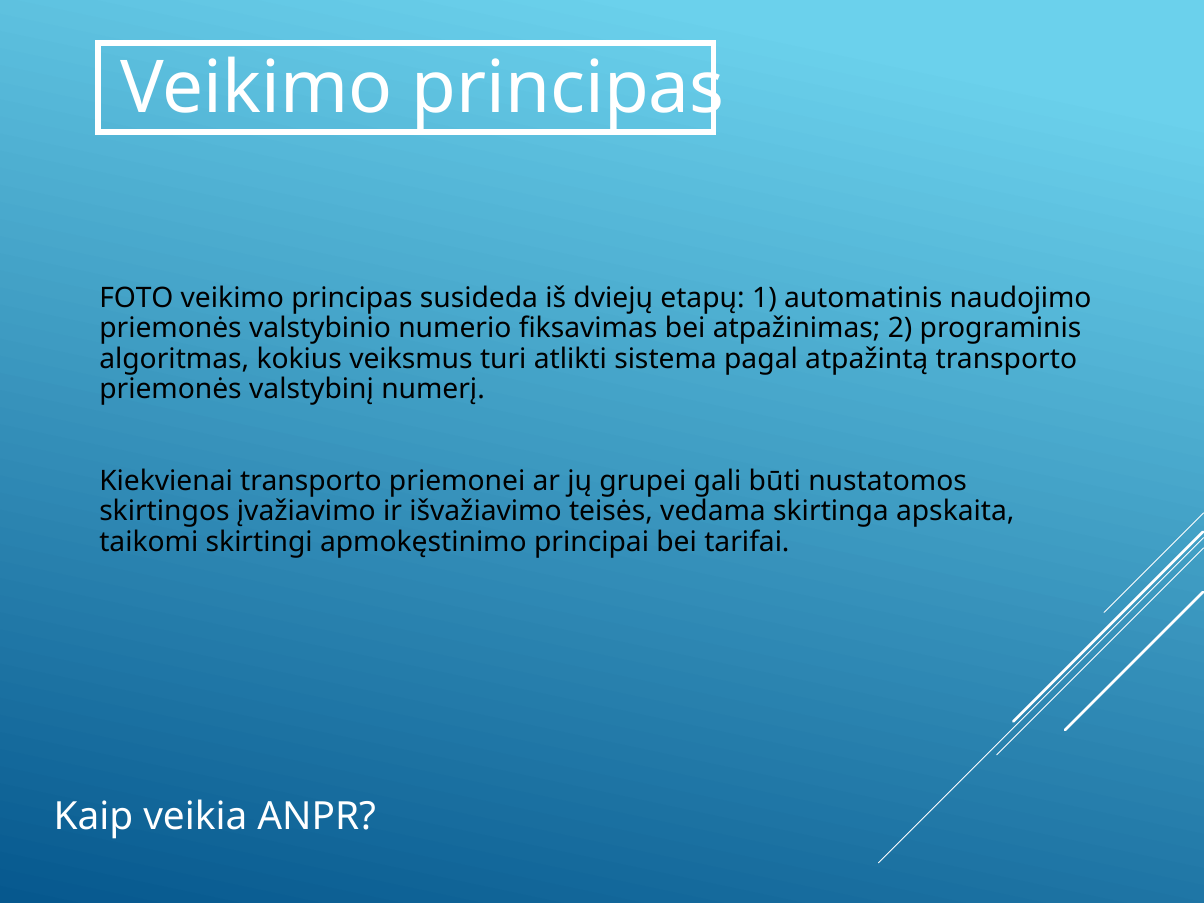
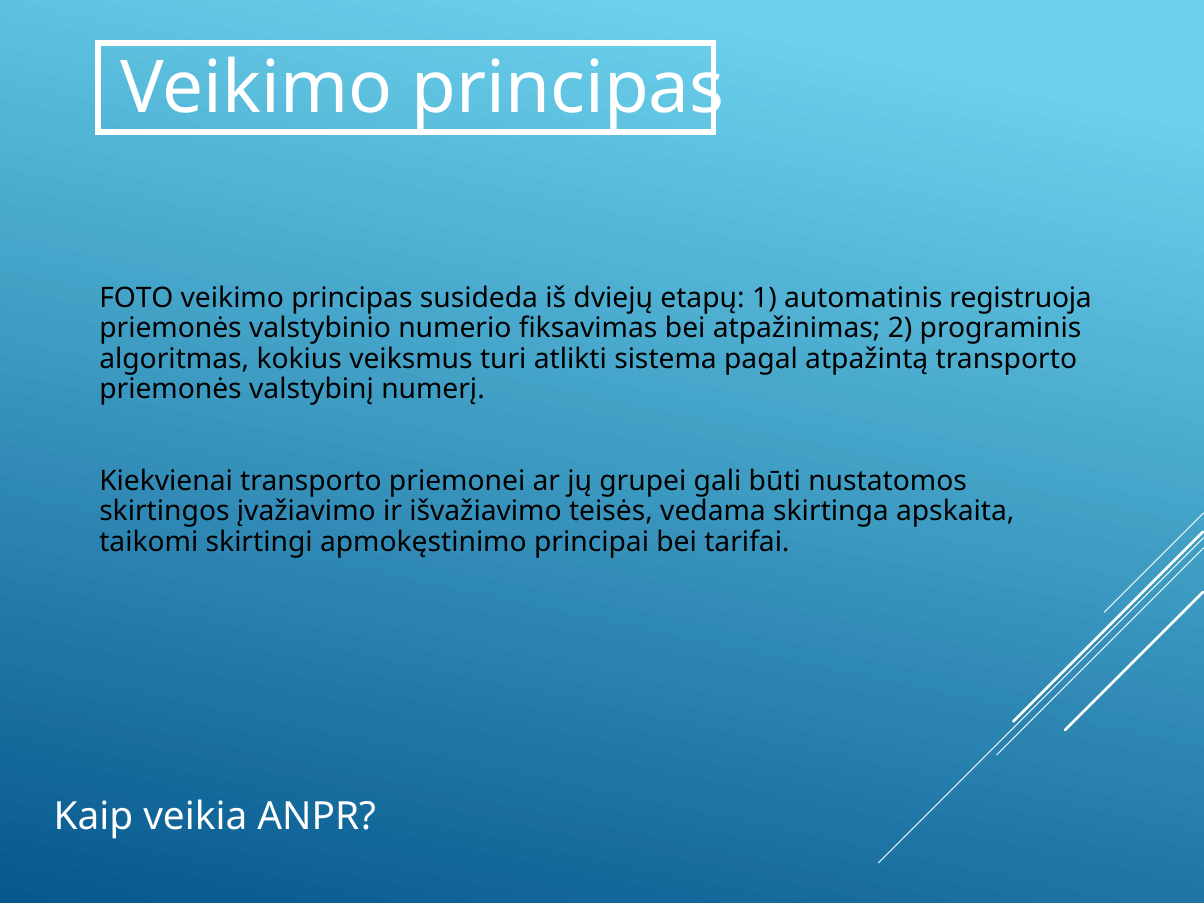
naudojimo: naudojimo -> registruoja
